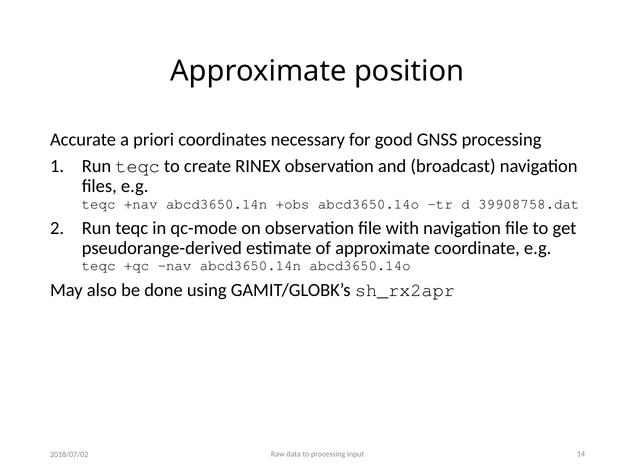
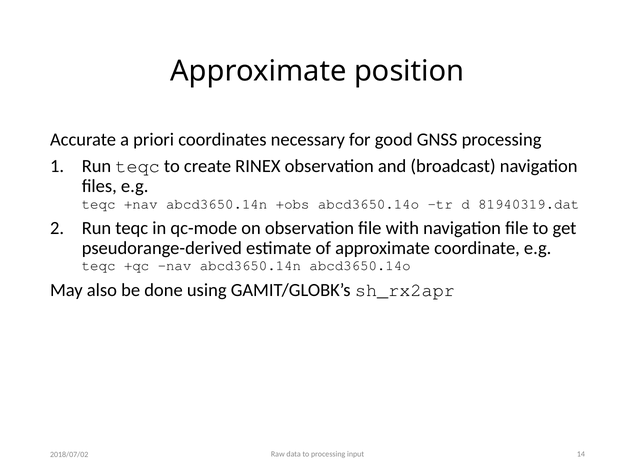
39908758.dat: 39908758.dat -> 81940319.dat
